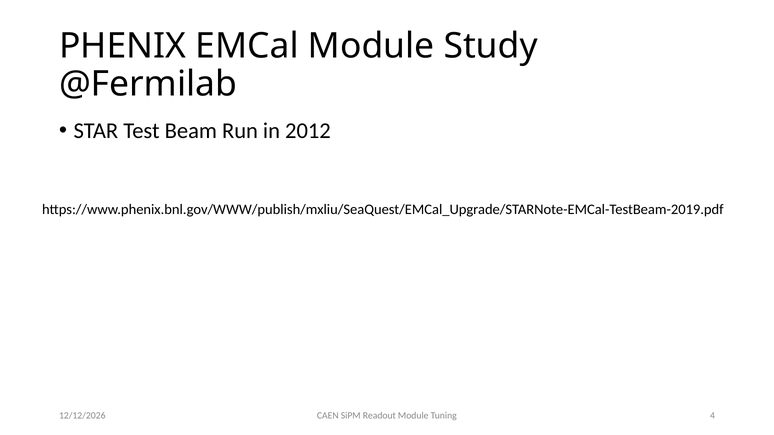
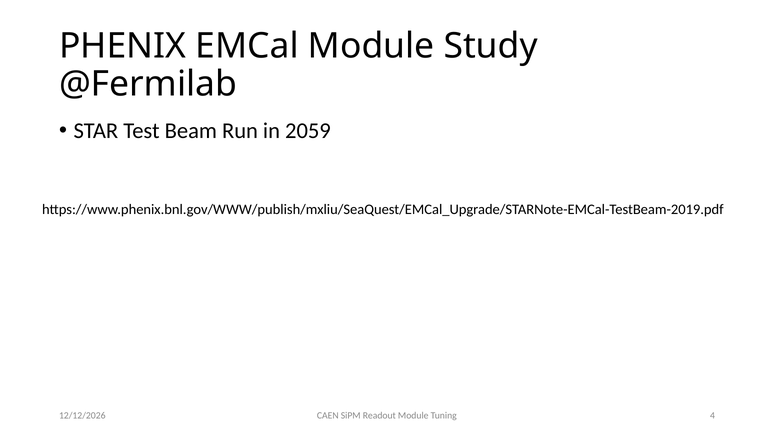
2012: 2012 -> 2059
